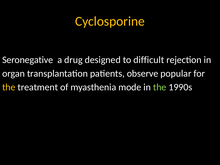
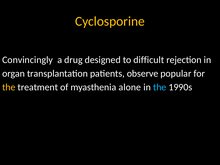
Seronegative: Seronegative -> Convincingly
mode: mode -> alone
the at (160, 87) colour: light green -> light blue
